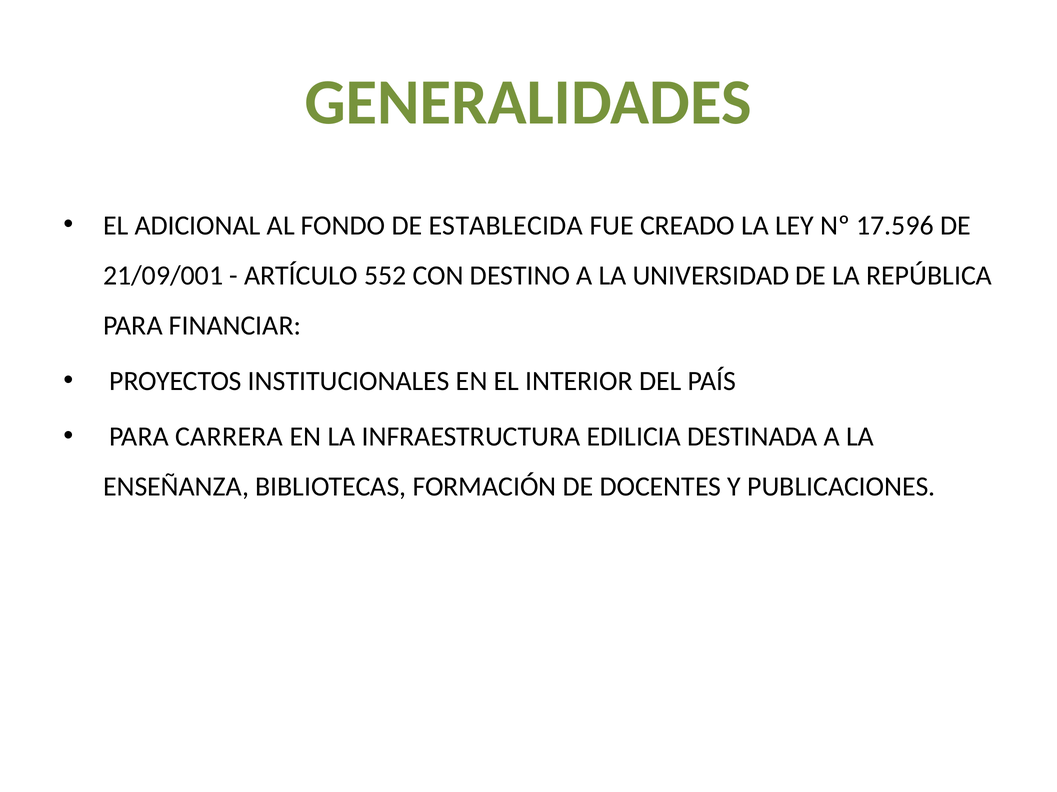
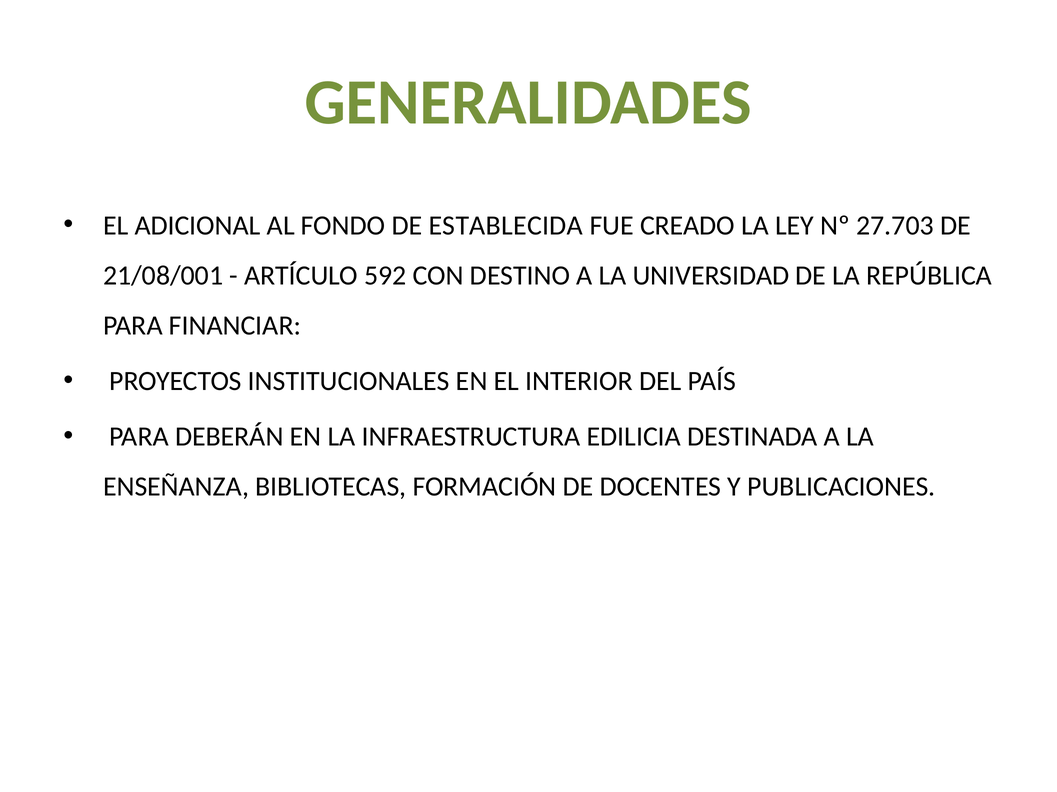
17.596: 17.596 -> 27.703
21/09/001: 21/09/001 -> 21/08/001
552: 552 -> 592
CARRERA: CARRERA -> DEBERÁN
